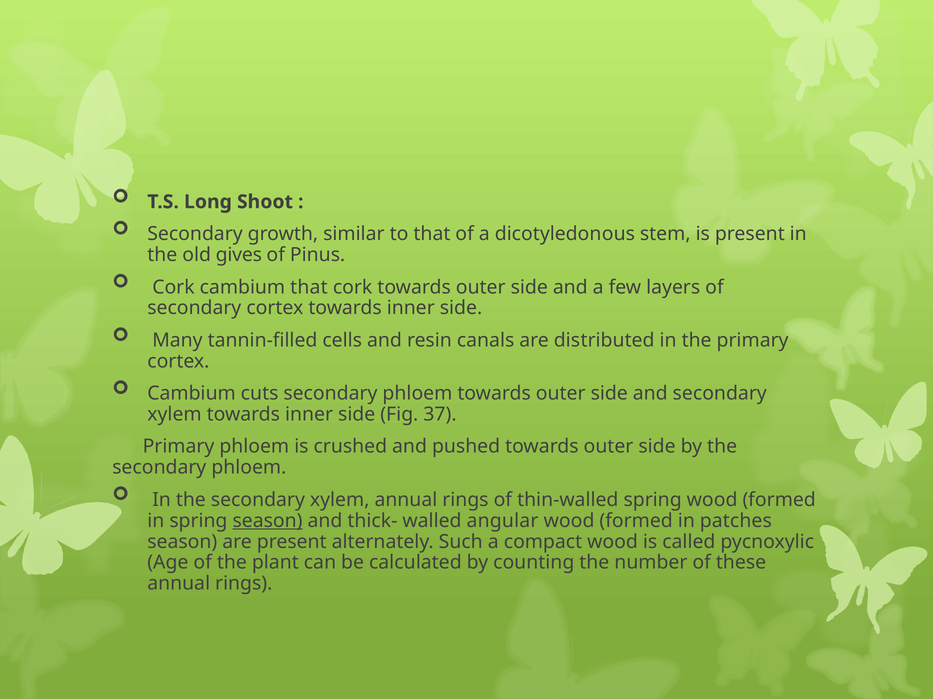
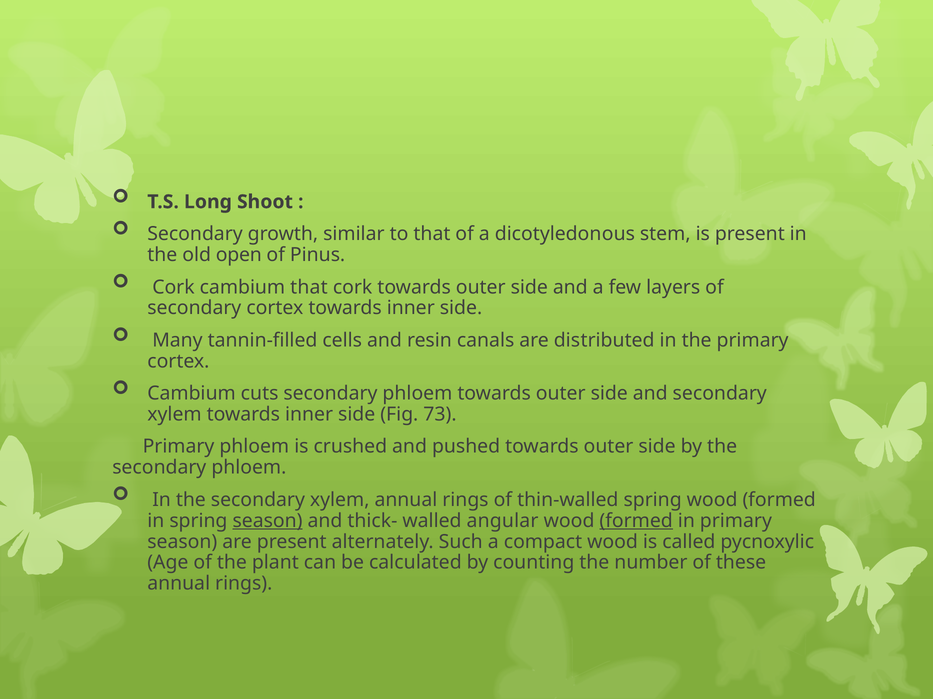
gives: gives -> open
37: 37 -> 73
formed at (636, 521) underline: none -> present
in patches: patches -> primary
